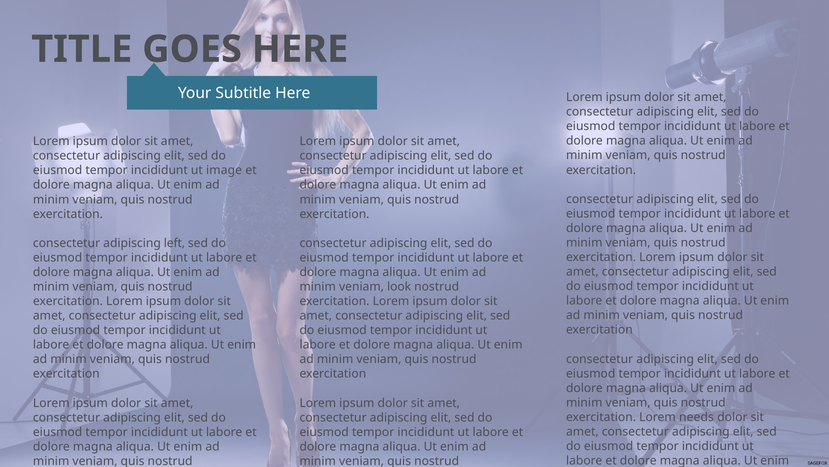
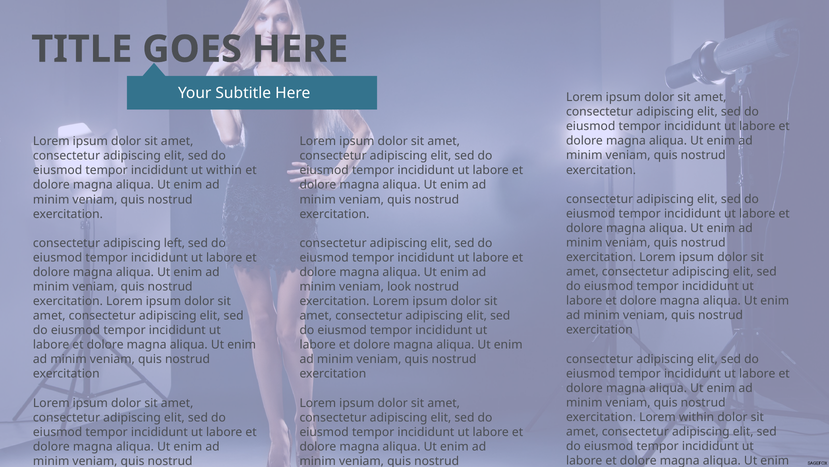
ut image: image -> within
Lorem needs: needs -> within
